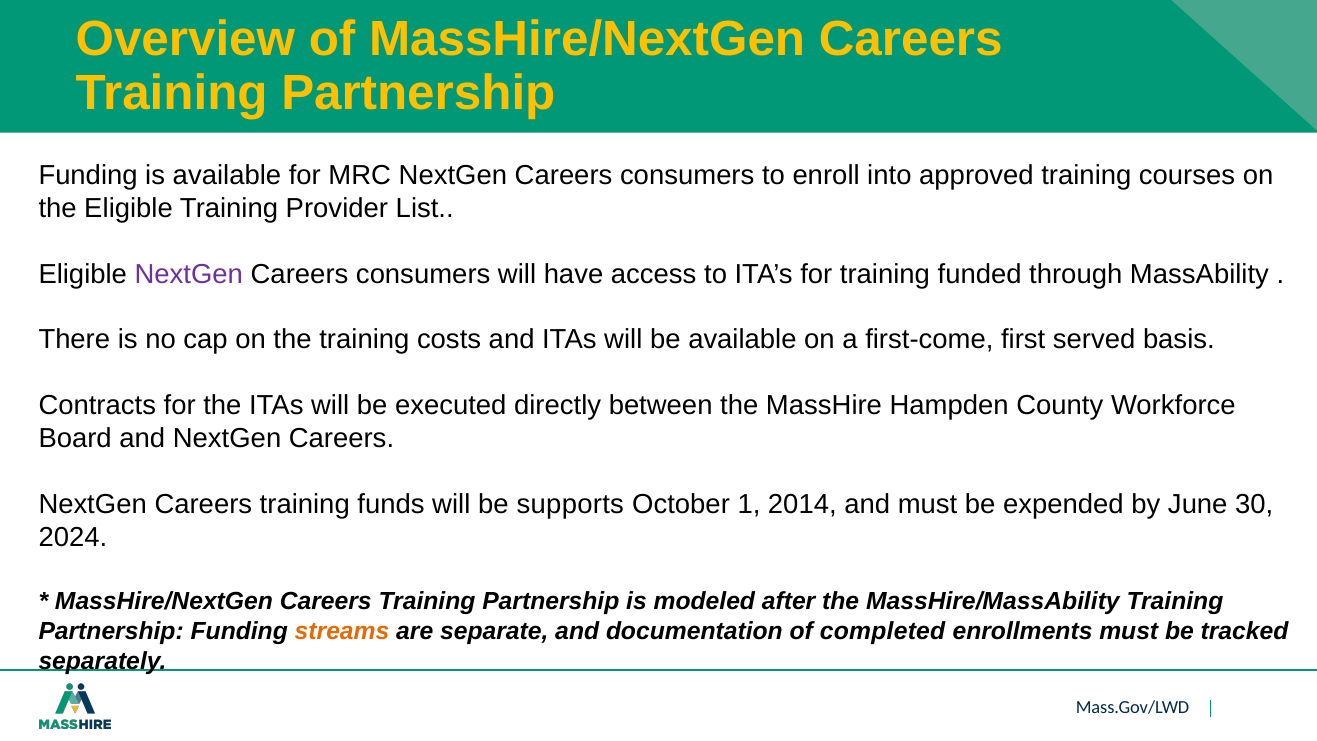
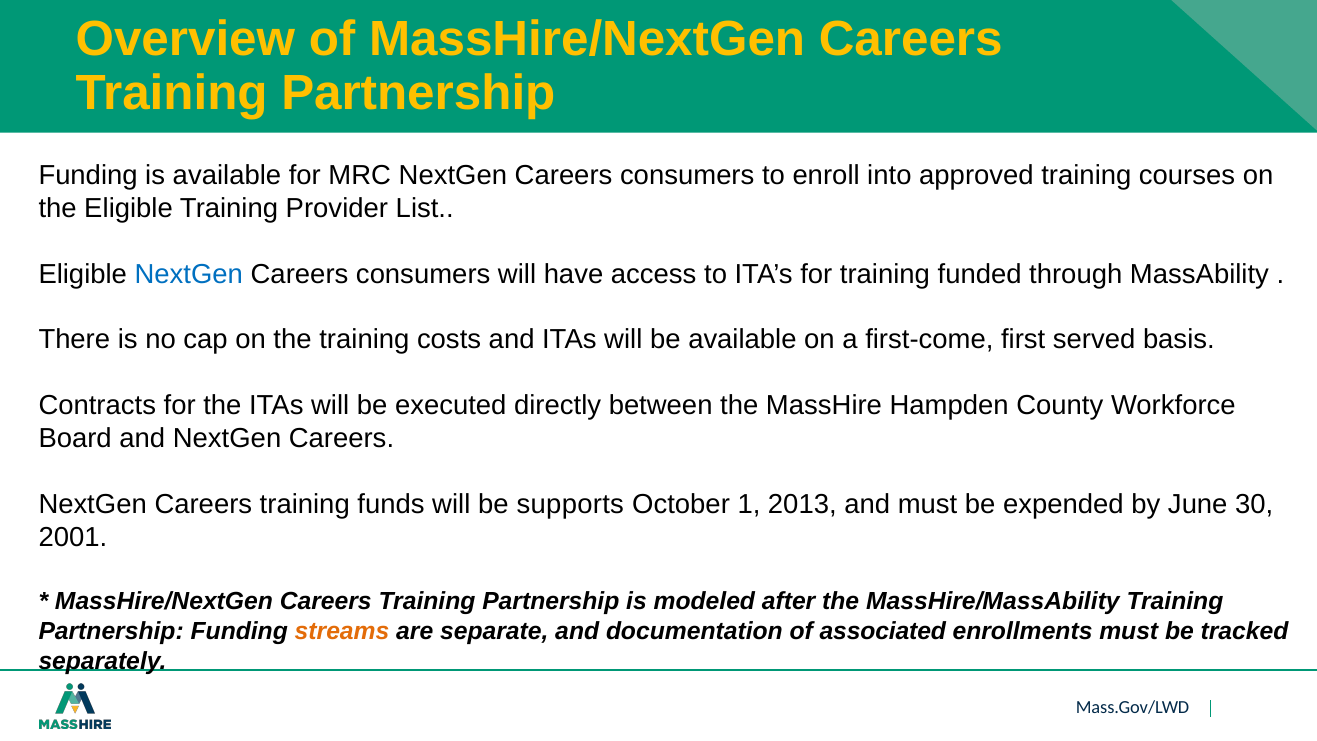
NextGen at (189, 274) colour: purple -> blue
2014: 2014 -> 2013
2024: 2024 -> 2001
completed: completed -> associated
